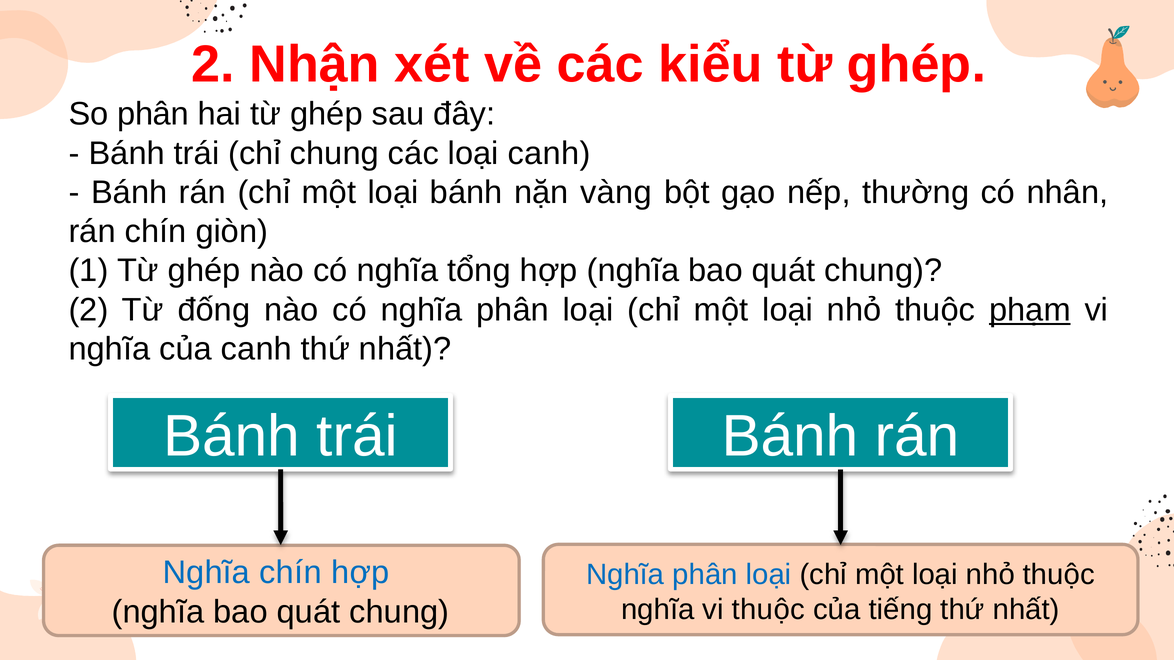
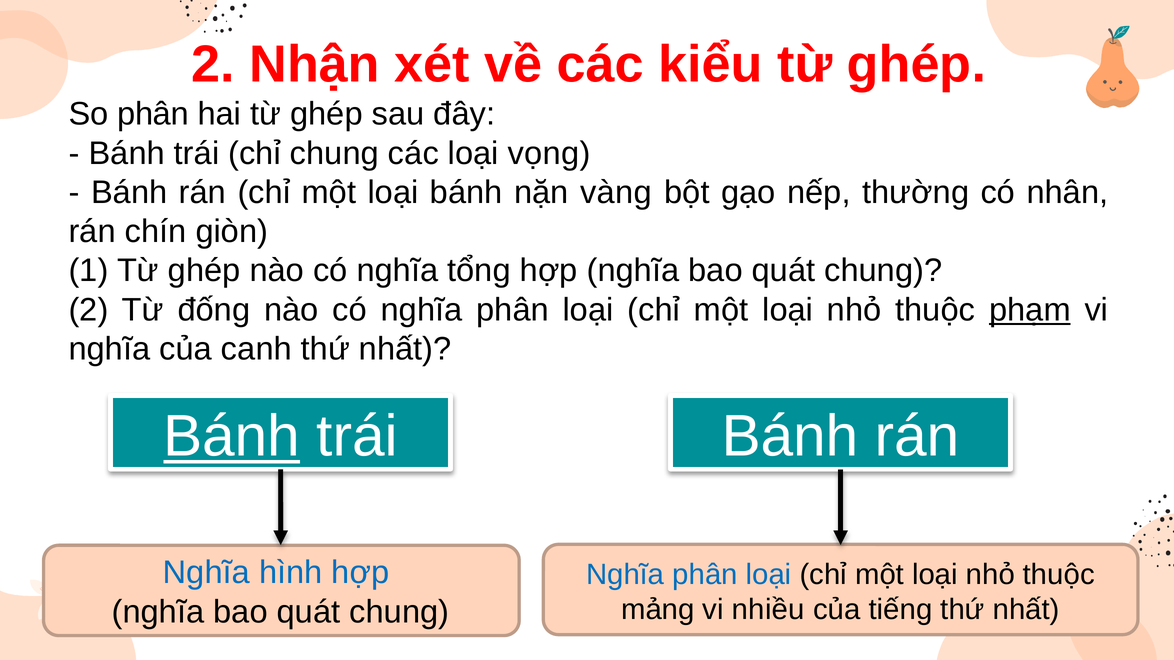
loại canh: canh -> vọng
Bánh at (232, 437) underline: none -> present
Nghĩa chín: chín -> hình
nghĩa at (658, 610): nghĩa -> mảng
vi thuộc: thuộc -> nhiều
